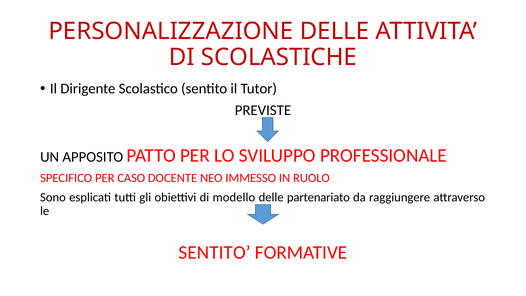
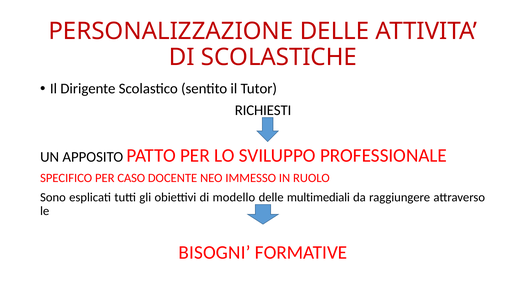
PREVISTE: PREVISTE -> RICHIESTI
partenariato: partenariato -> multimediali
SENTITO at (215, 252): SENTITO -> BISOGNI
